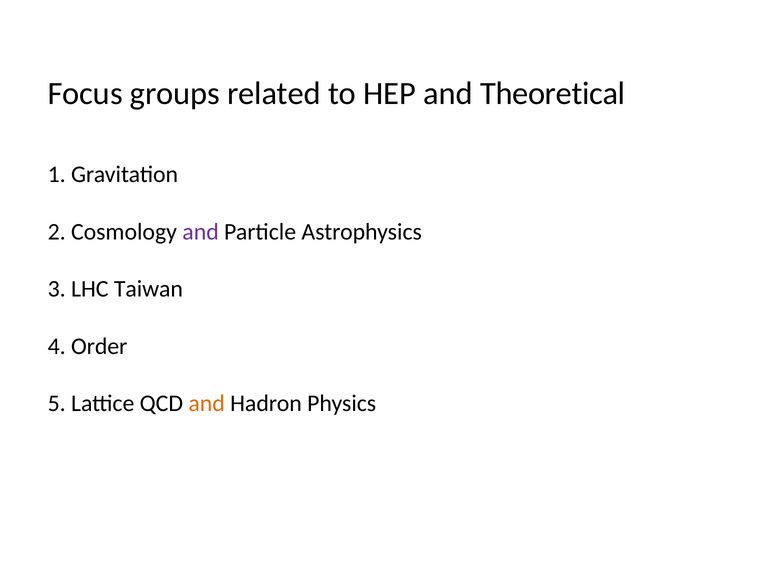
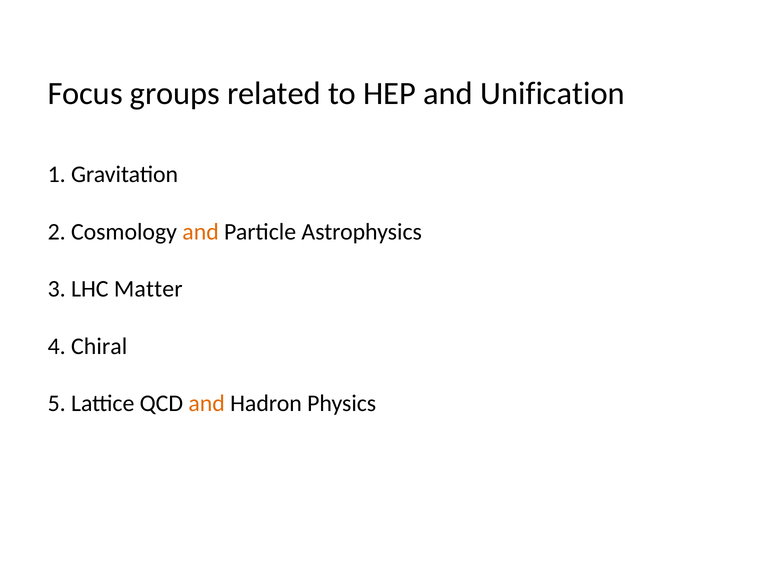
Theoretical: Theoretical -> Unification
and at (201, 232) colour: purple -> orange
Taiwan: Taiwan -> Matter
Order: Order -> Chiral
